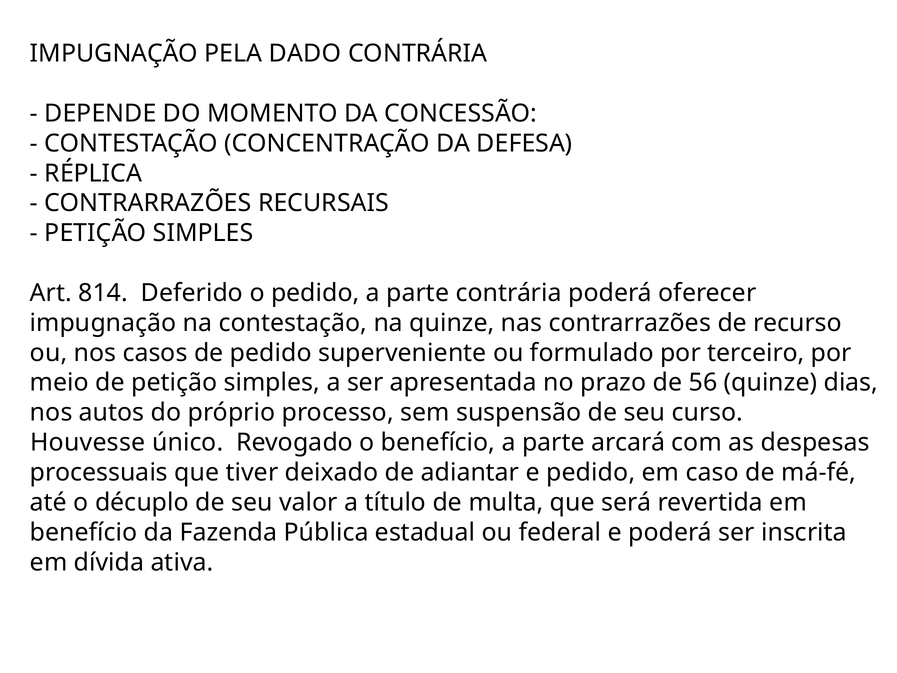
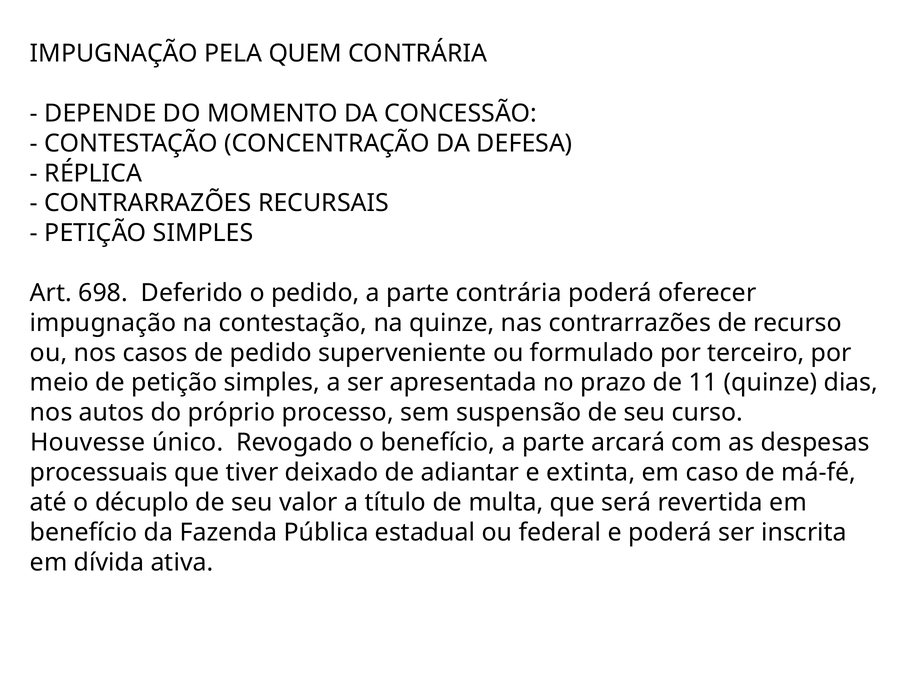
DADO: DADO -> QUEM
814: 814 -> 698
56: 56 -> 11
e pedido: pedido -> extinta
